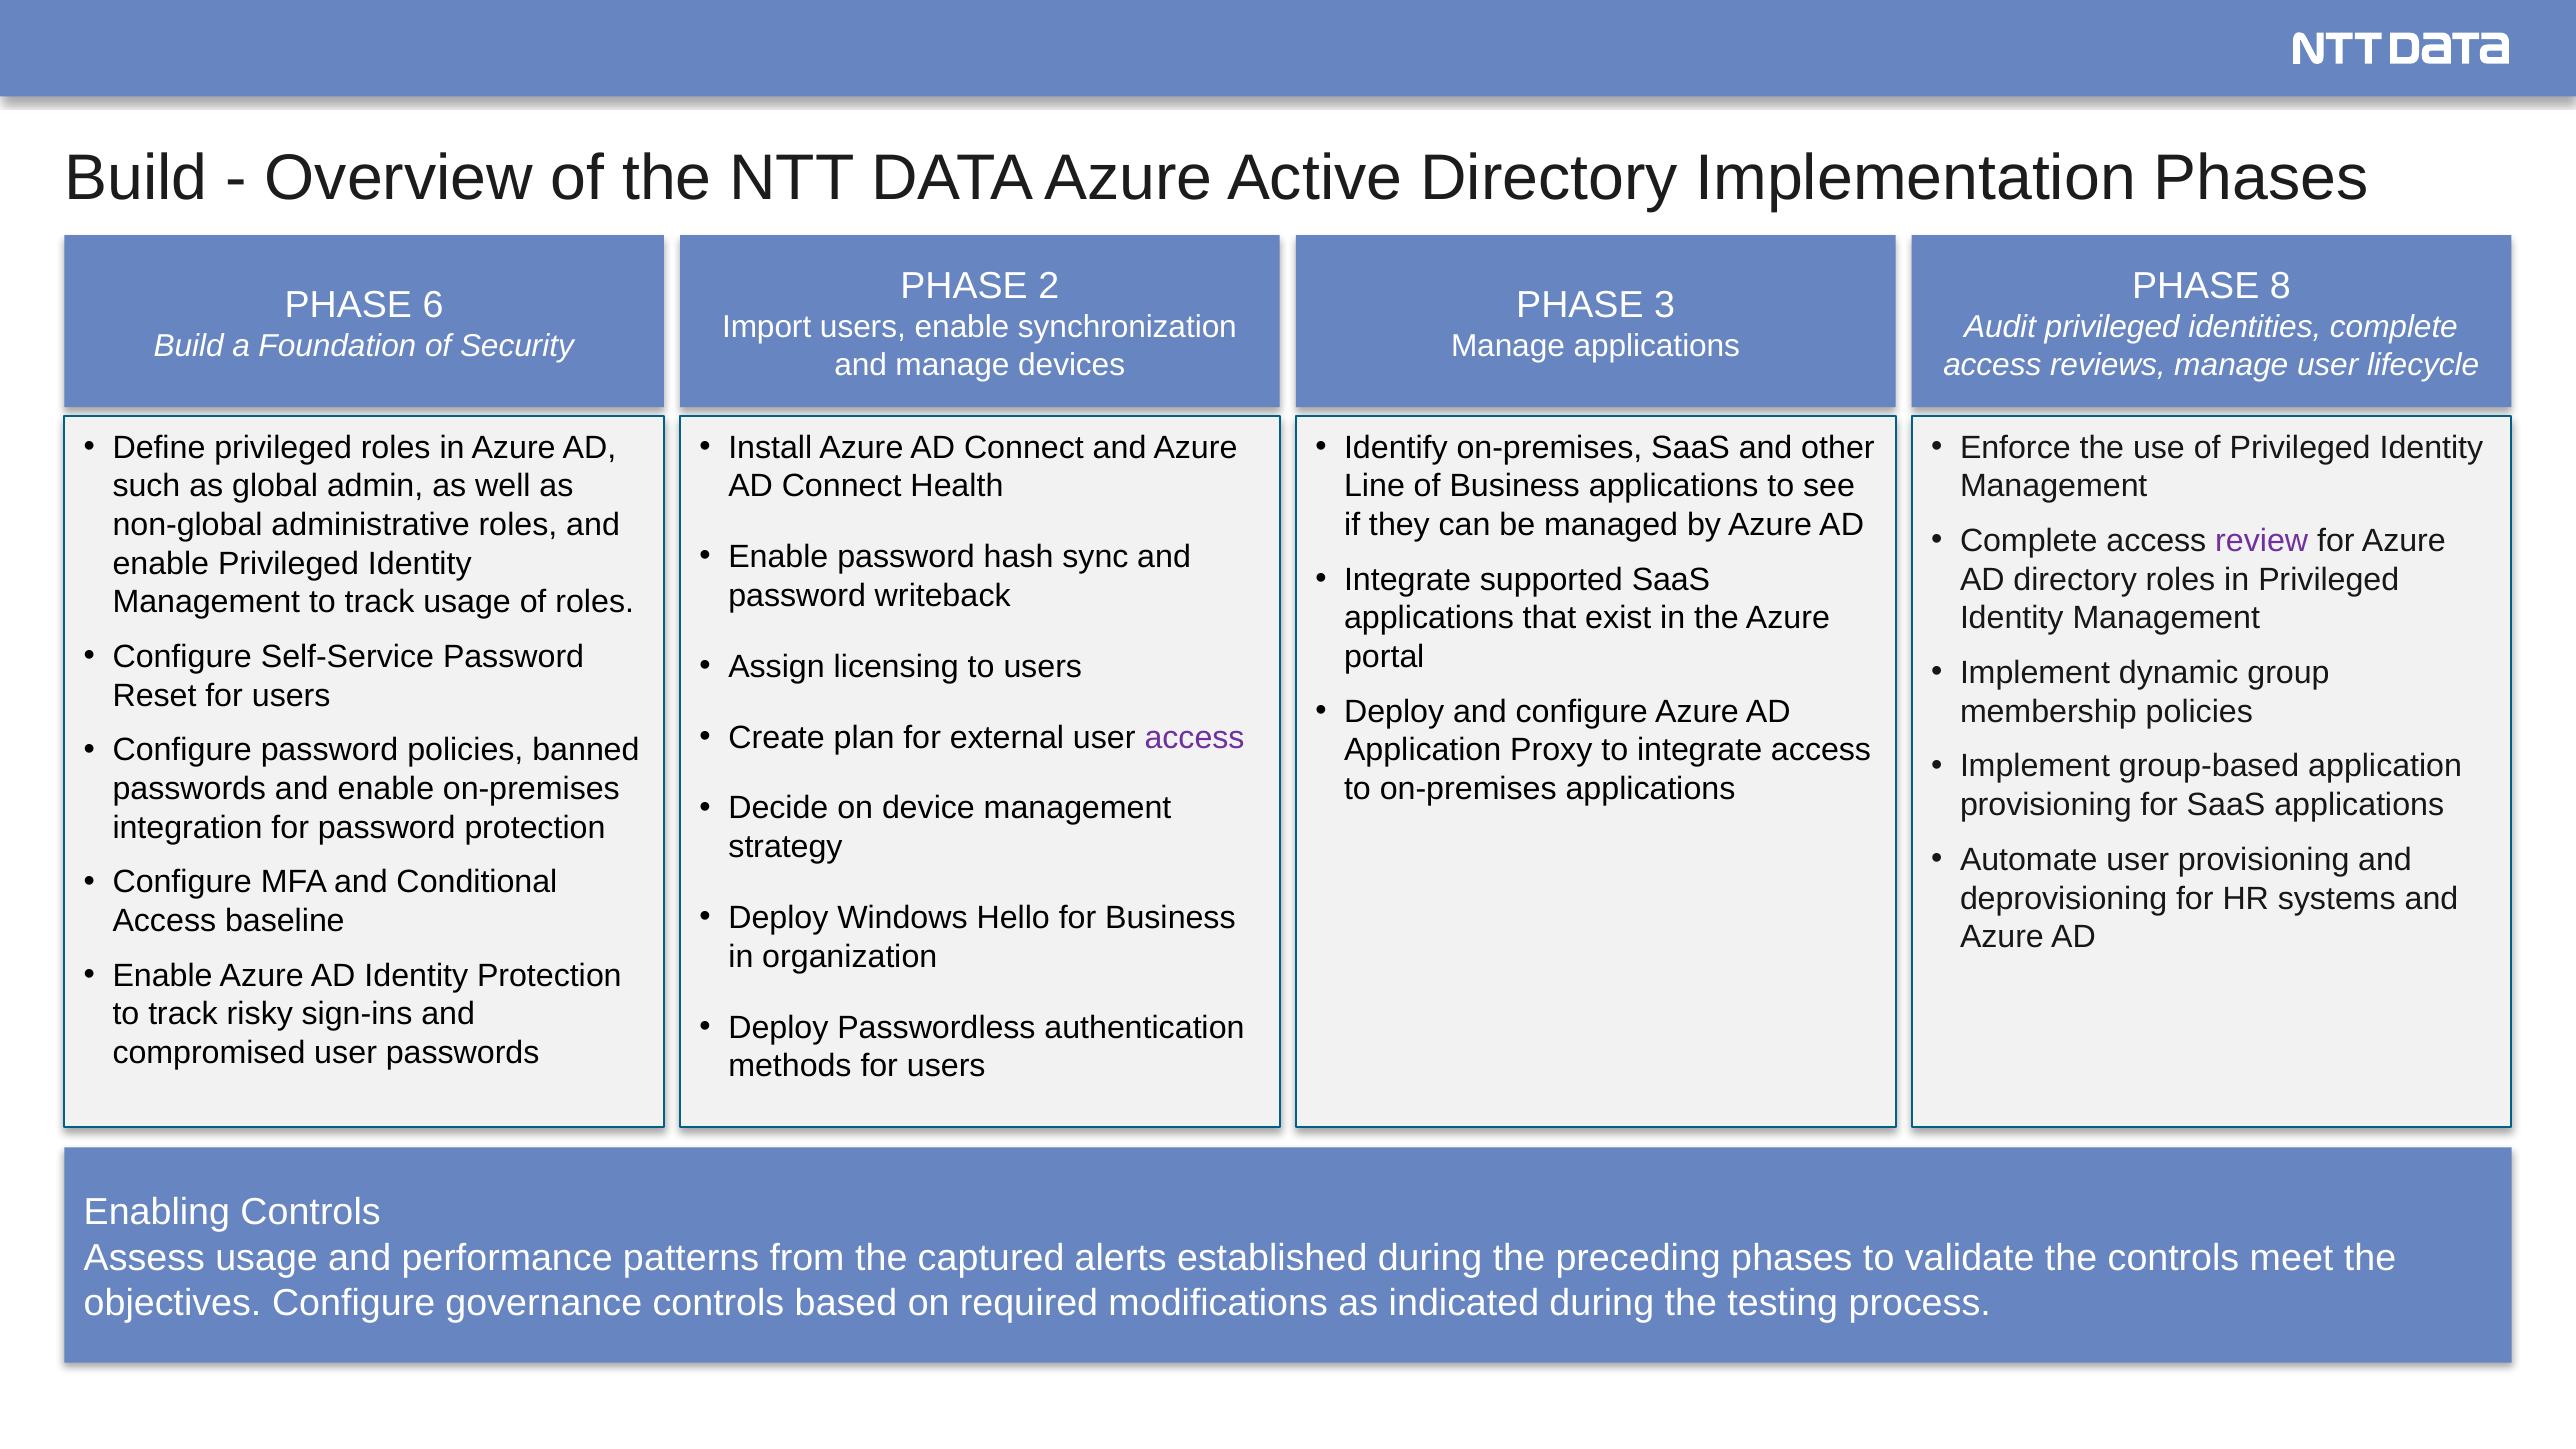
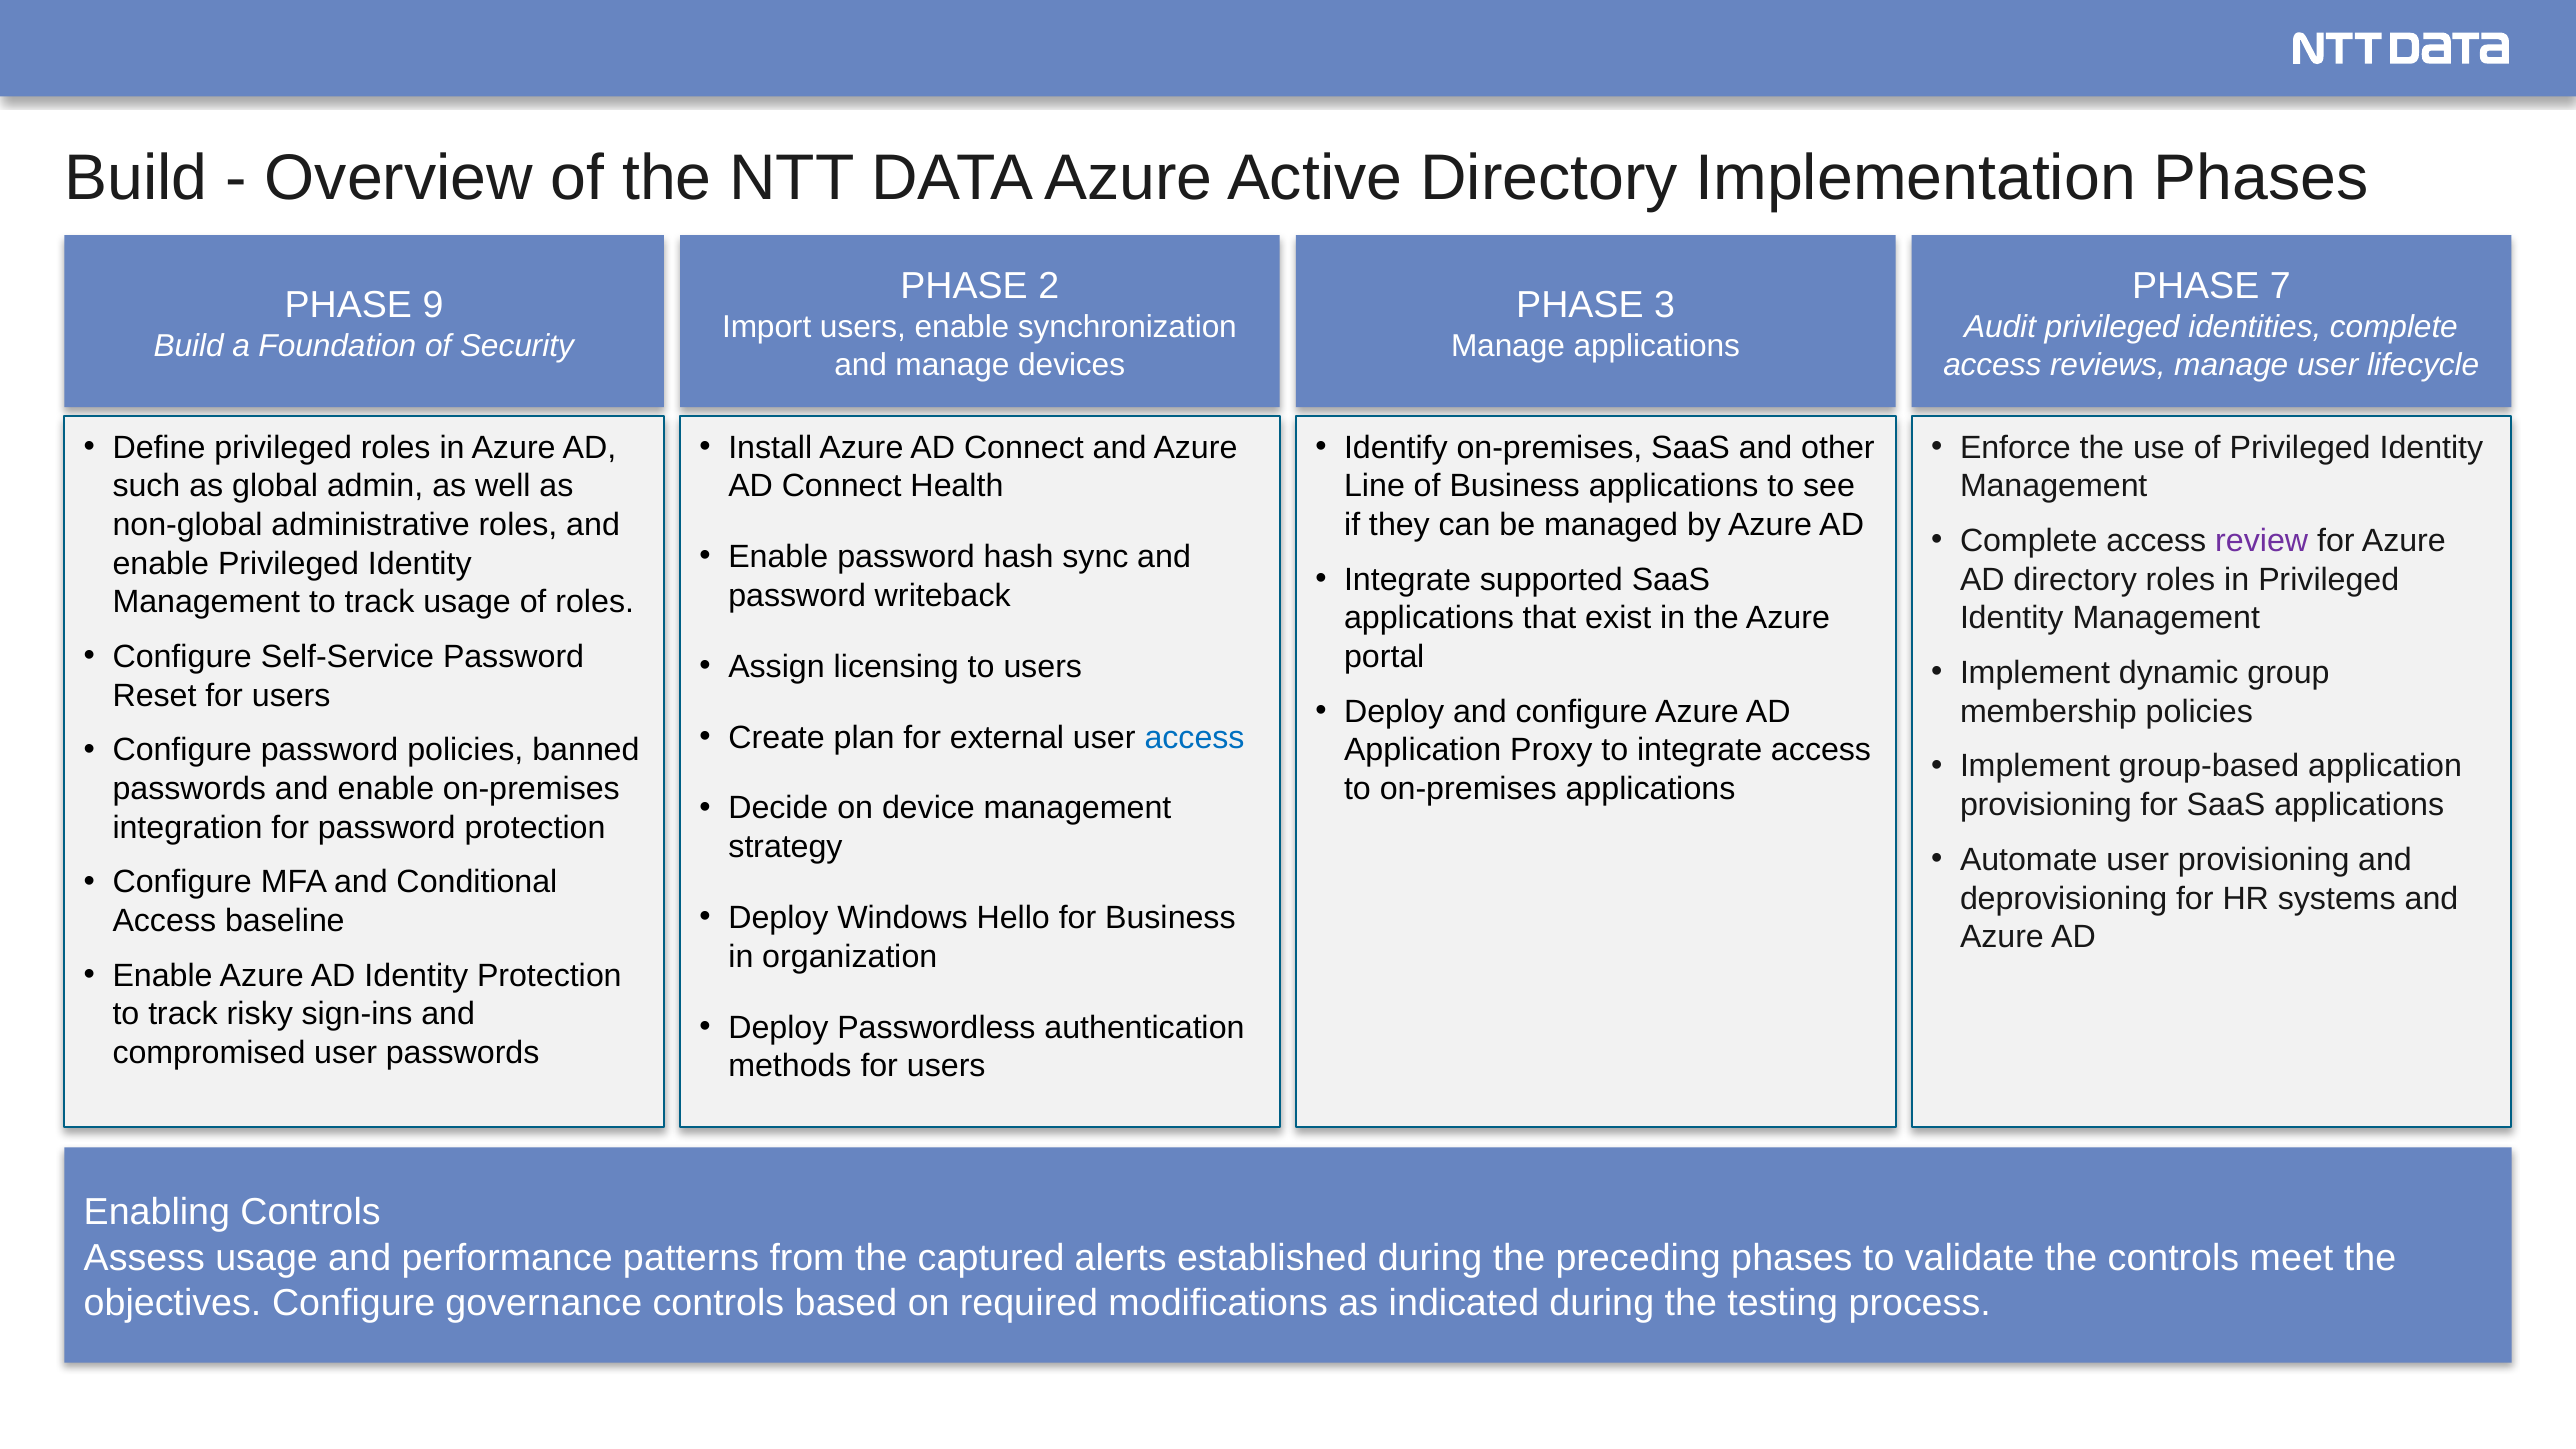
8: 8 -> 7
6: 6 -> 9
access at (1195, 737) colour: purple -> blue
